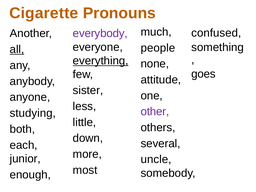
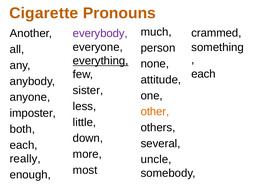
confused: confused -> crammed
people: people -> person
all underline: present -> none
goes at (203, 74): goes -> each
other colour: purple -> orange
studying: studying -> imposter
junior: junior -> really
